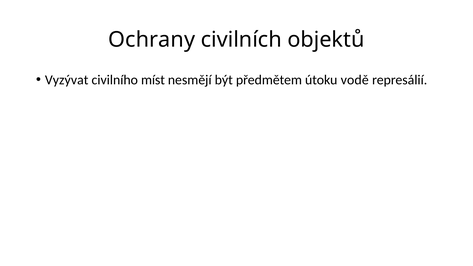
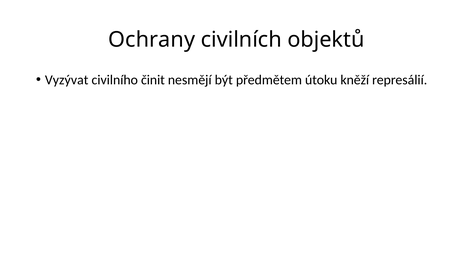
míst: míst -> činit
vodě: vodě -> kněží
